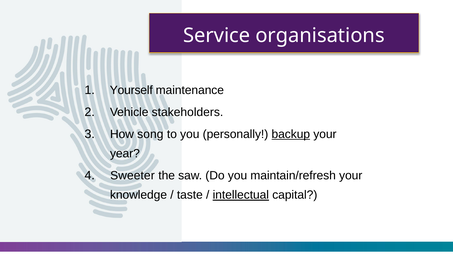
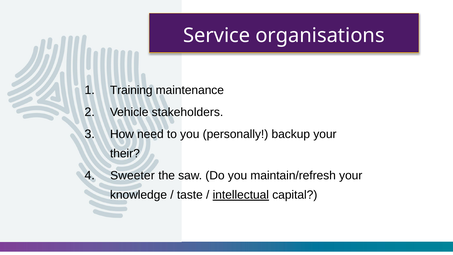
Yourself: Yourself -> Training
song: song -> need
backup underline: present -> none
year: year -> their
